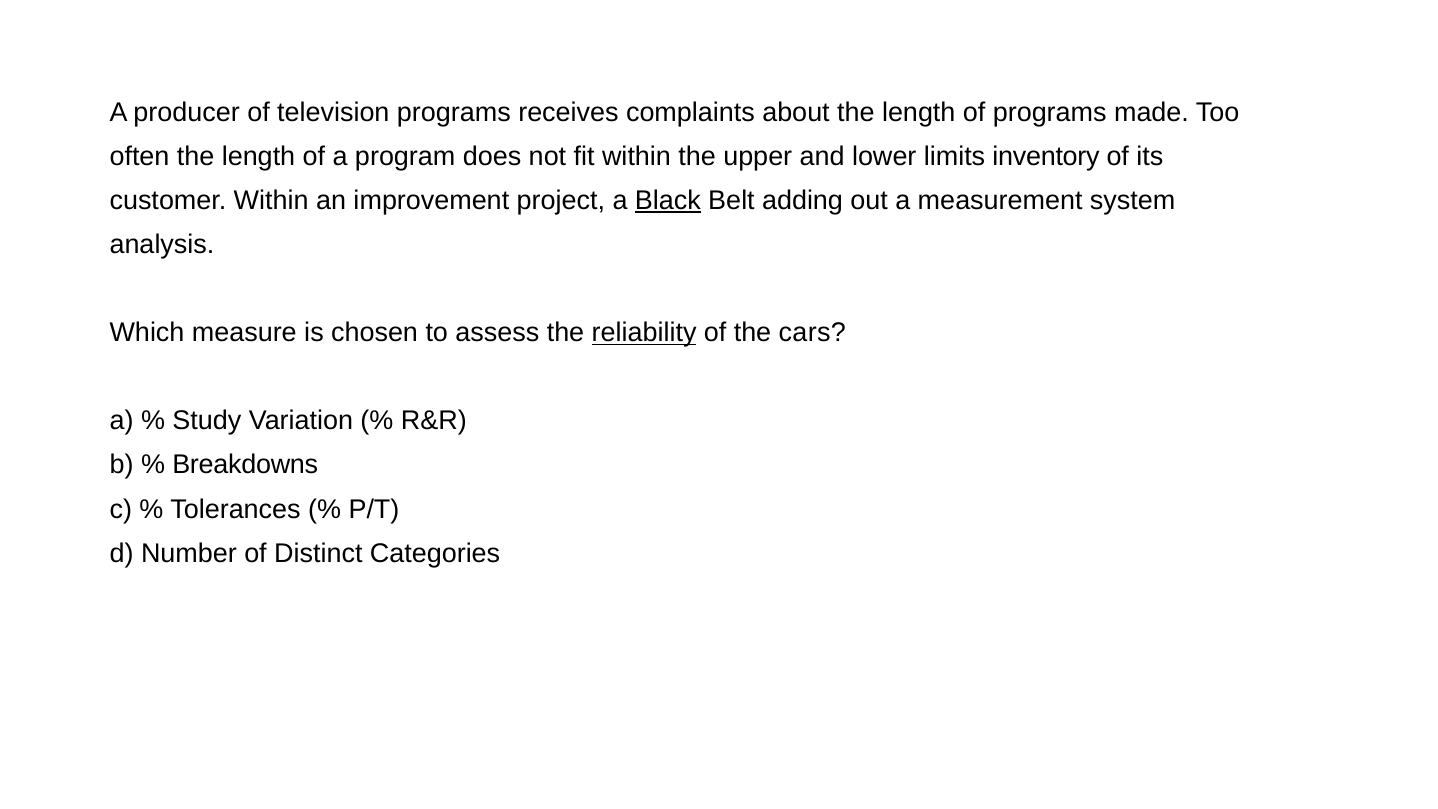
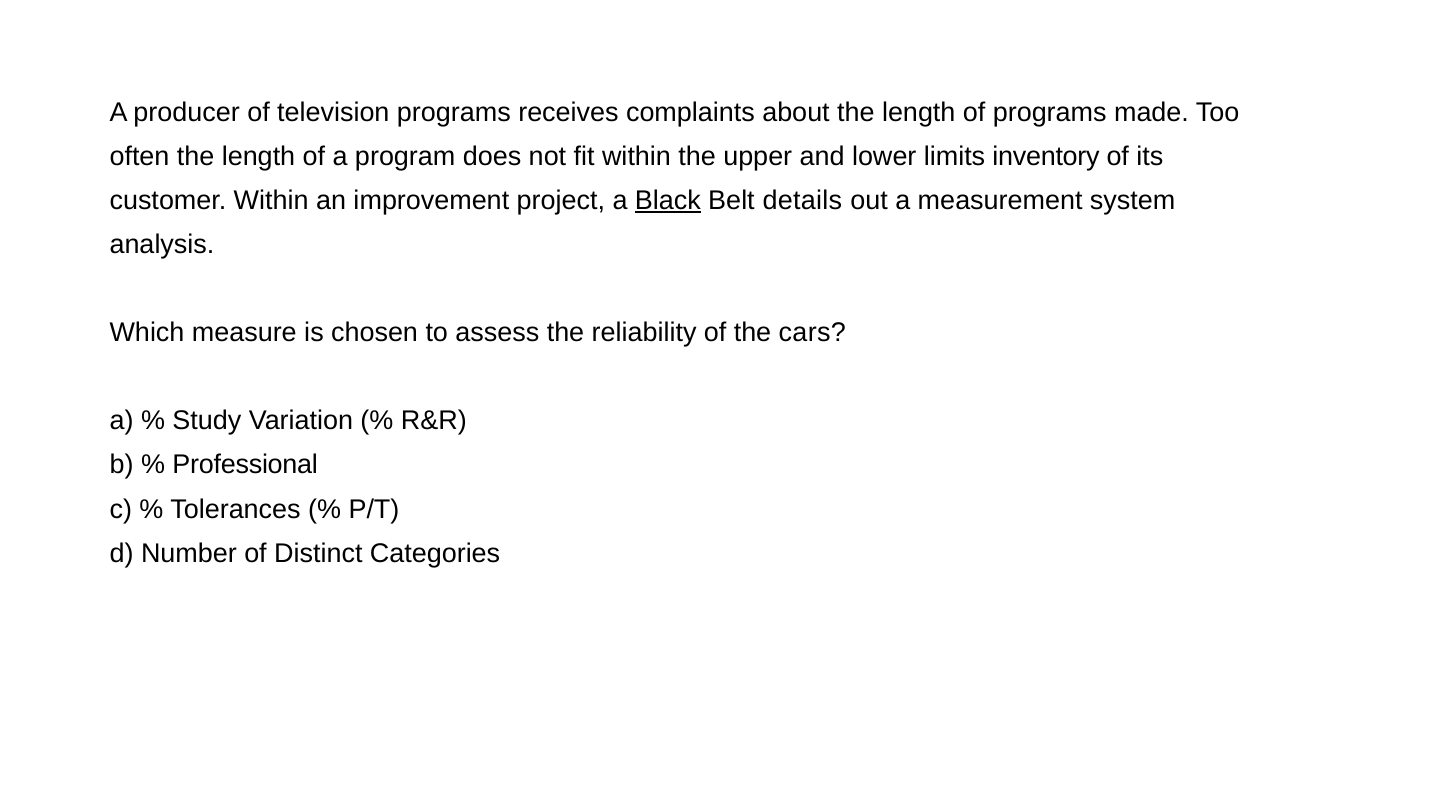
adding: adding -> details
reliability underline: present -> none
Breakdowns: Breakdowns -> Professional
